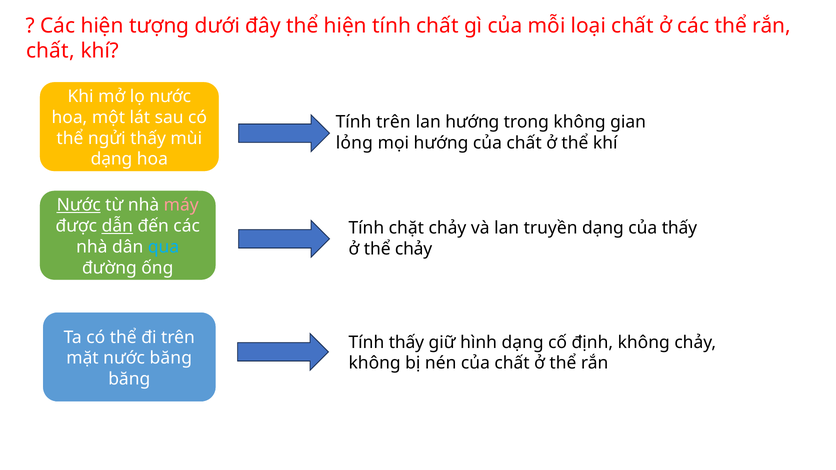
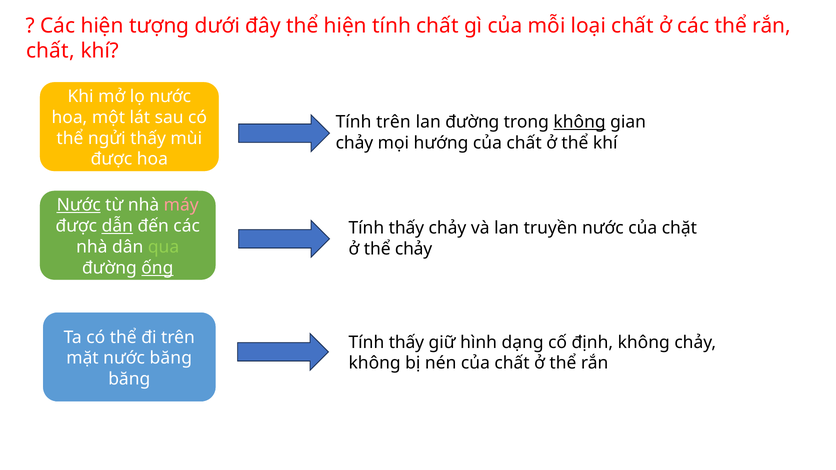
lan hướng: hướng -> đường
không at (580, 122) underline: none -> present
lỏng at (354, 143): lỏng -> chảy
dạng at (111, 159): dạng -> được
chặt at (406, 228): chặt -> thấy
truyền dạng: dạng -> nước
của thấy: thấy -> chặt
qua colour: light blue -> light green
ống underline: none -> present
